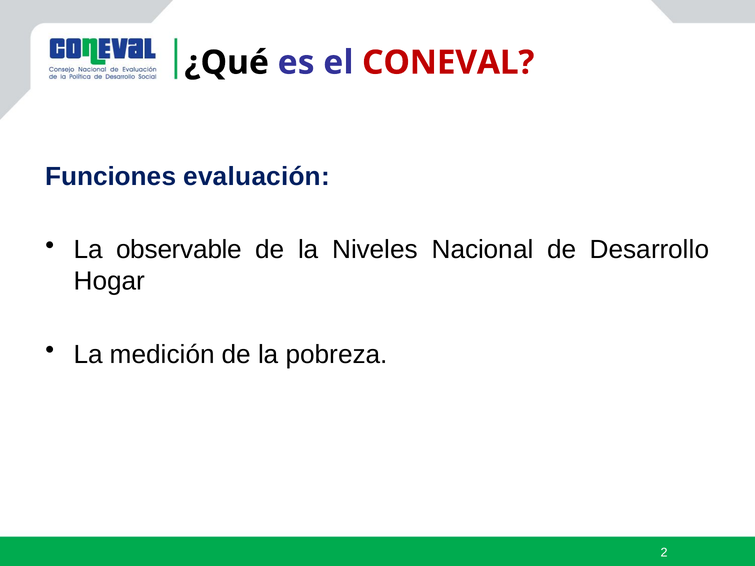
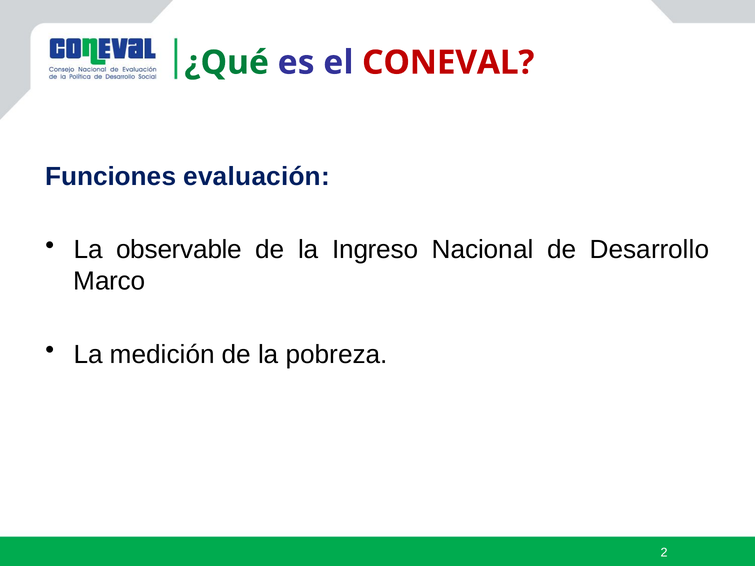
¿Qué colour: black -> green
Niveles: Niveles -> Ingreso
Hogar: Hogar -> Marco
